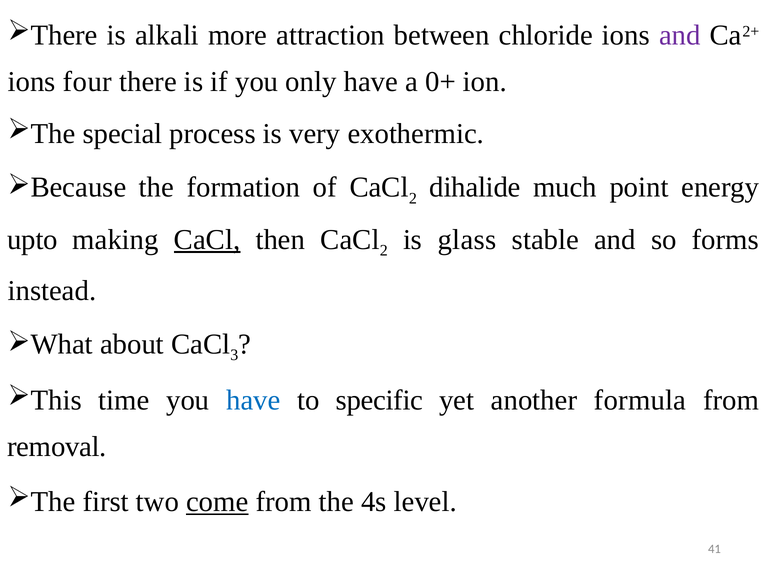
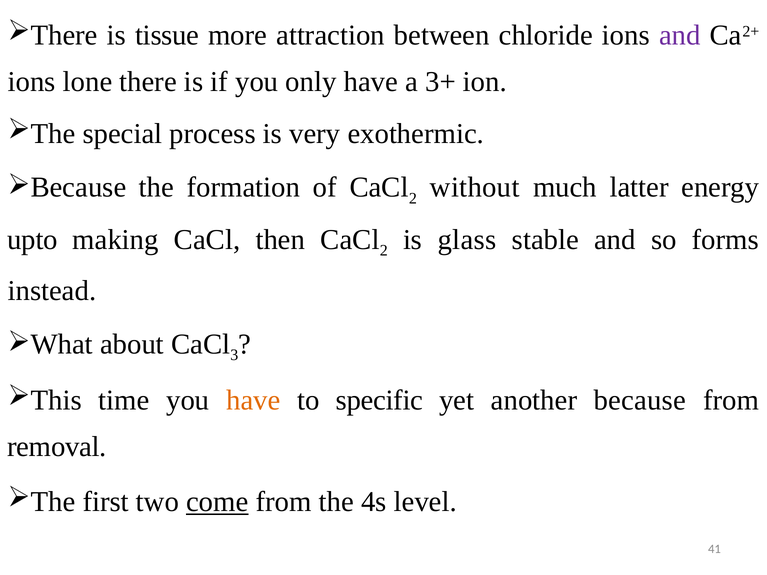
alkali: alkali -> tissue
four: four -> lone
0+: 0+ -> 3+
dihalide: dihalide -> without
point: point -> latter
CaCl at (207, 240) underline: present -> none
have at (253, 400) colour: blue -> orange
formula: formula -> because
